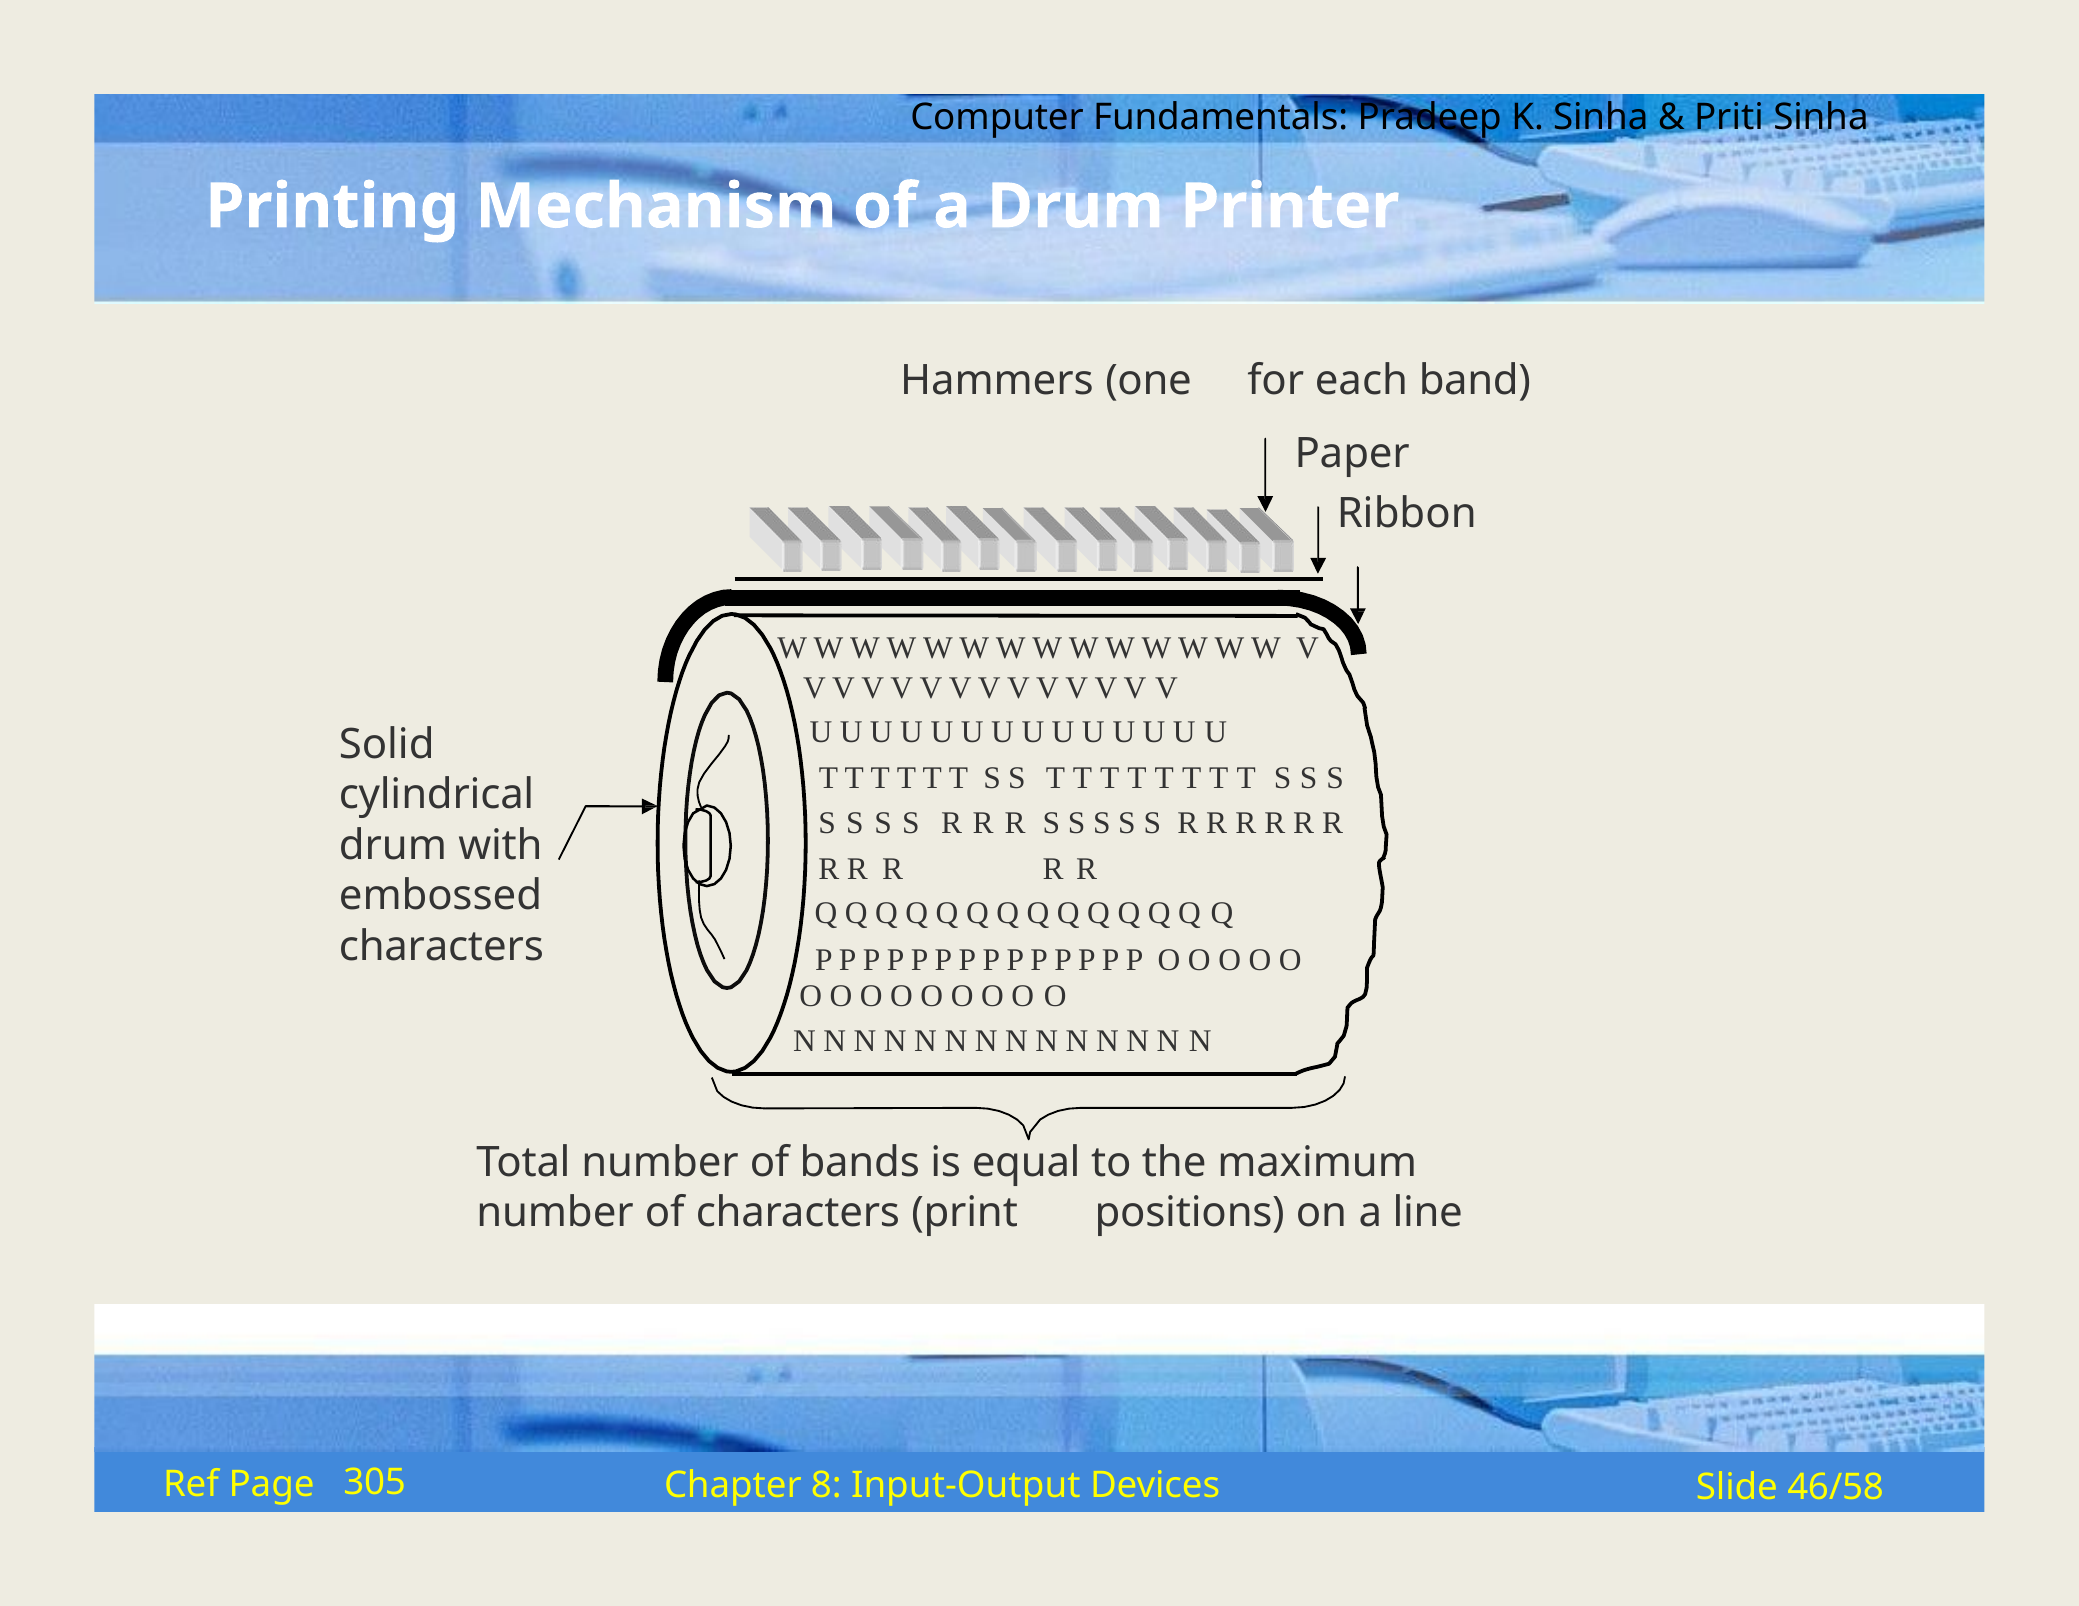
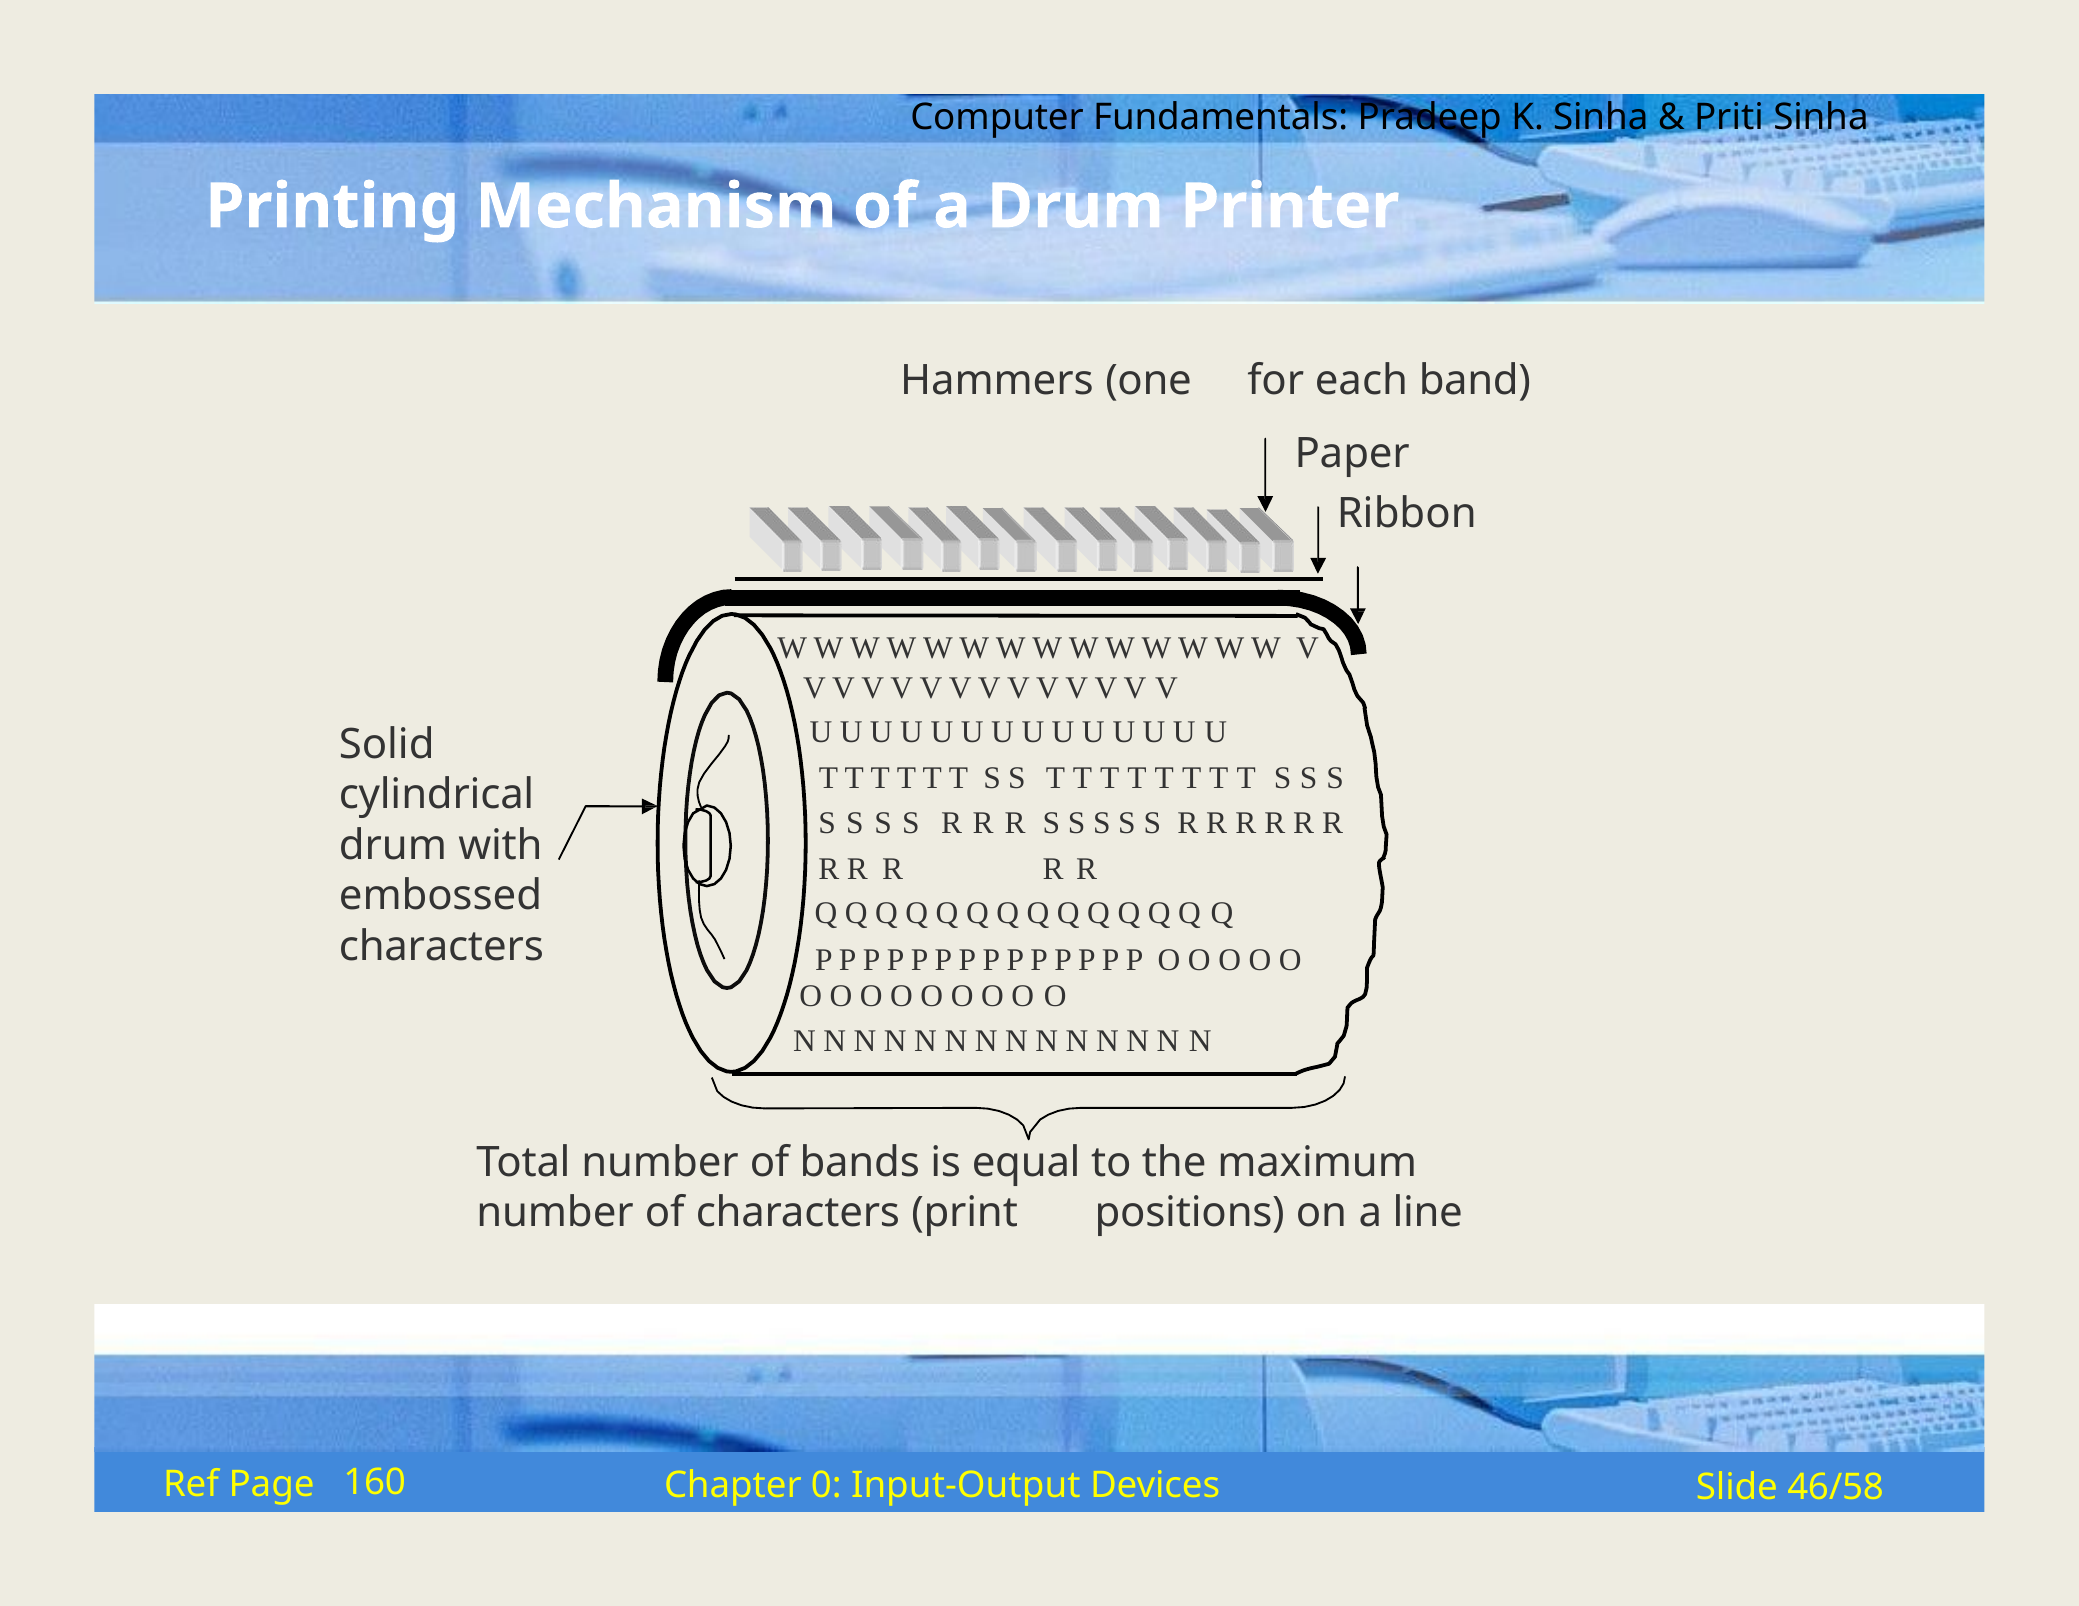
305: 305 -> 160
8: 8 -> 0
